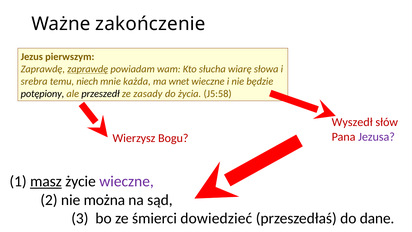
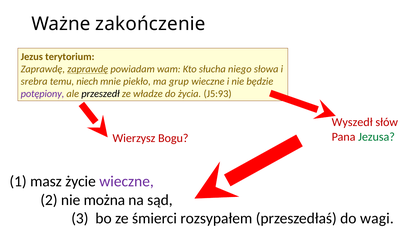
pierwszym: pierwszym -> terytorium
wiarę: wiarę -> niego
każda: każda -> piekło
wnet: wnet -> grup
potępiony colour: black -> purple
zasady: zasady -> władze
J5:58: J5:58 -> J5:93
Jezusa colour: purple -> green
masz underline: present -> none
dowiedzieć: dowiedzieć -> rozsypałem
dane: dane -> wagi
